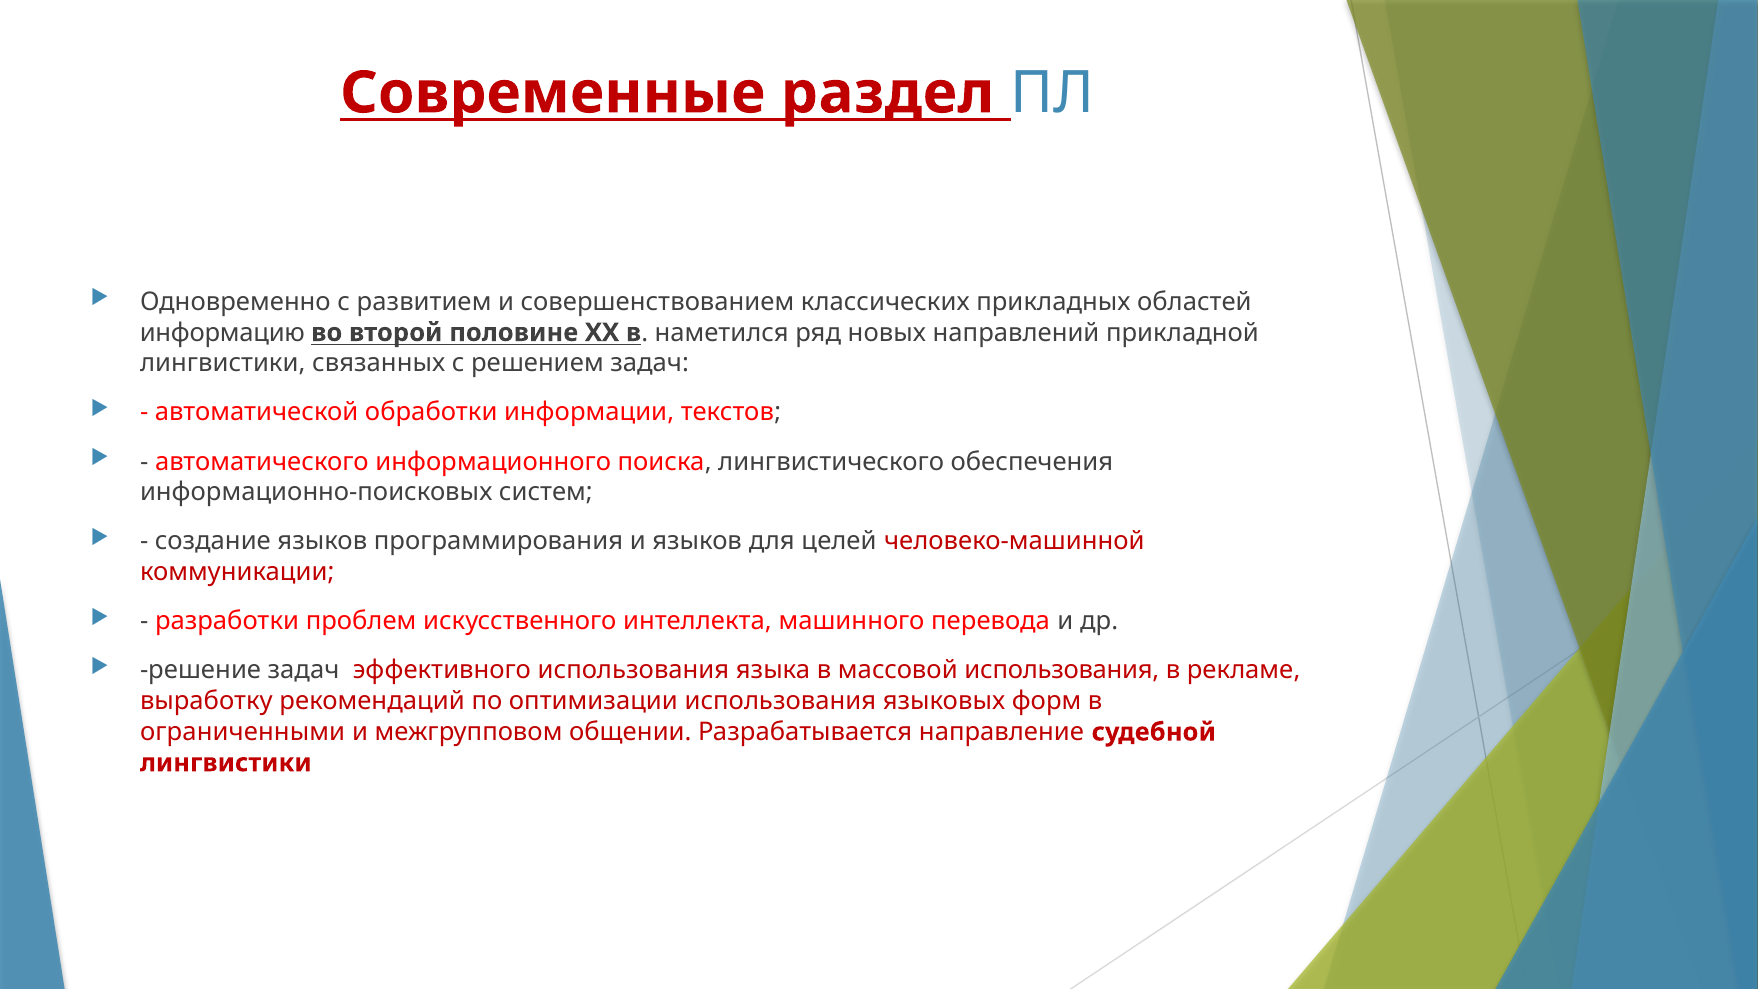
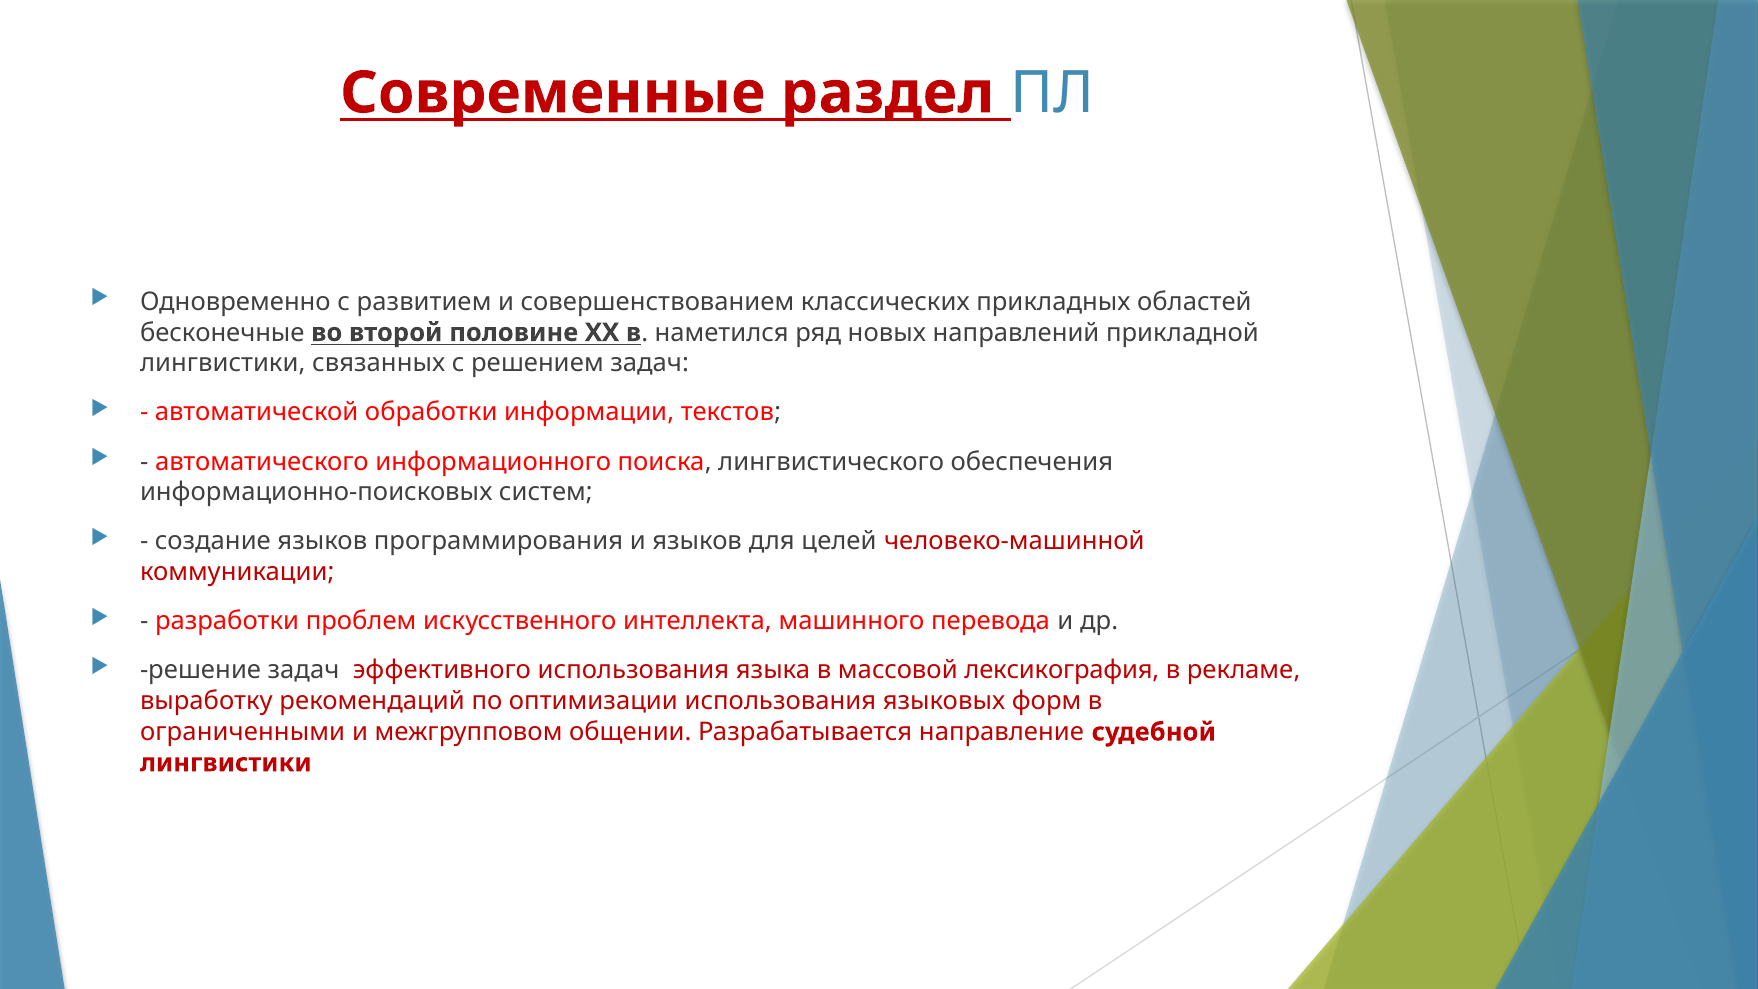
информацию: информацию -> бесконечные
массовой использования: использования -> лексикография
